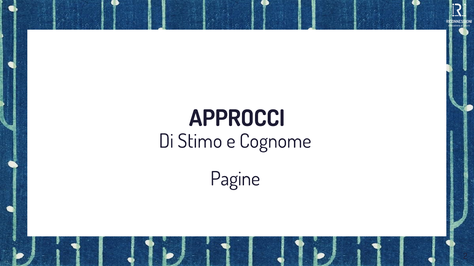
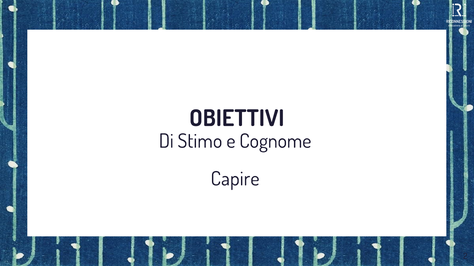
APPROCCI: APPROCCI -> OBIETTIVI
Pagine: Pagine -> Capire
